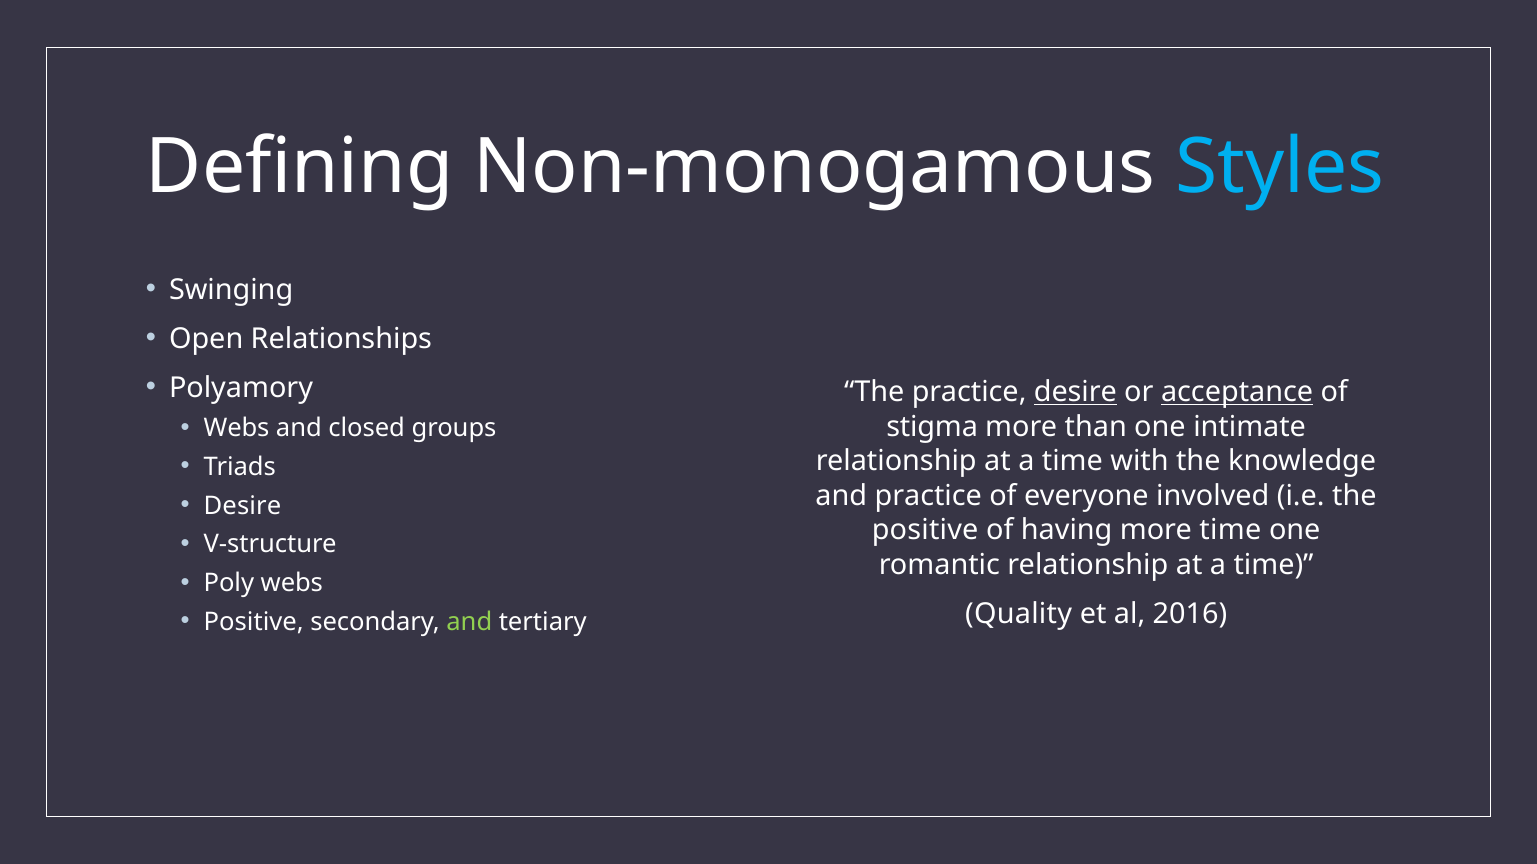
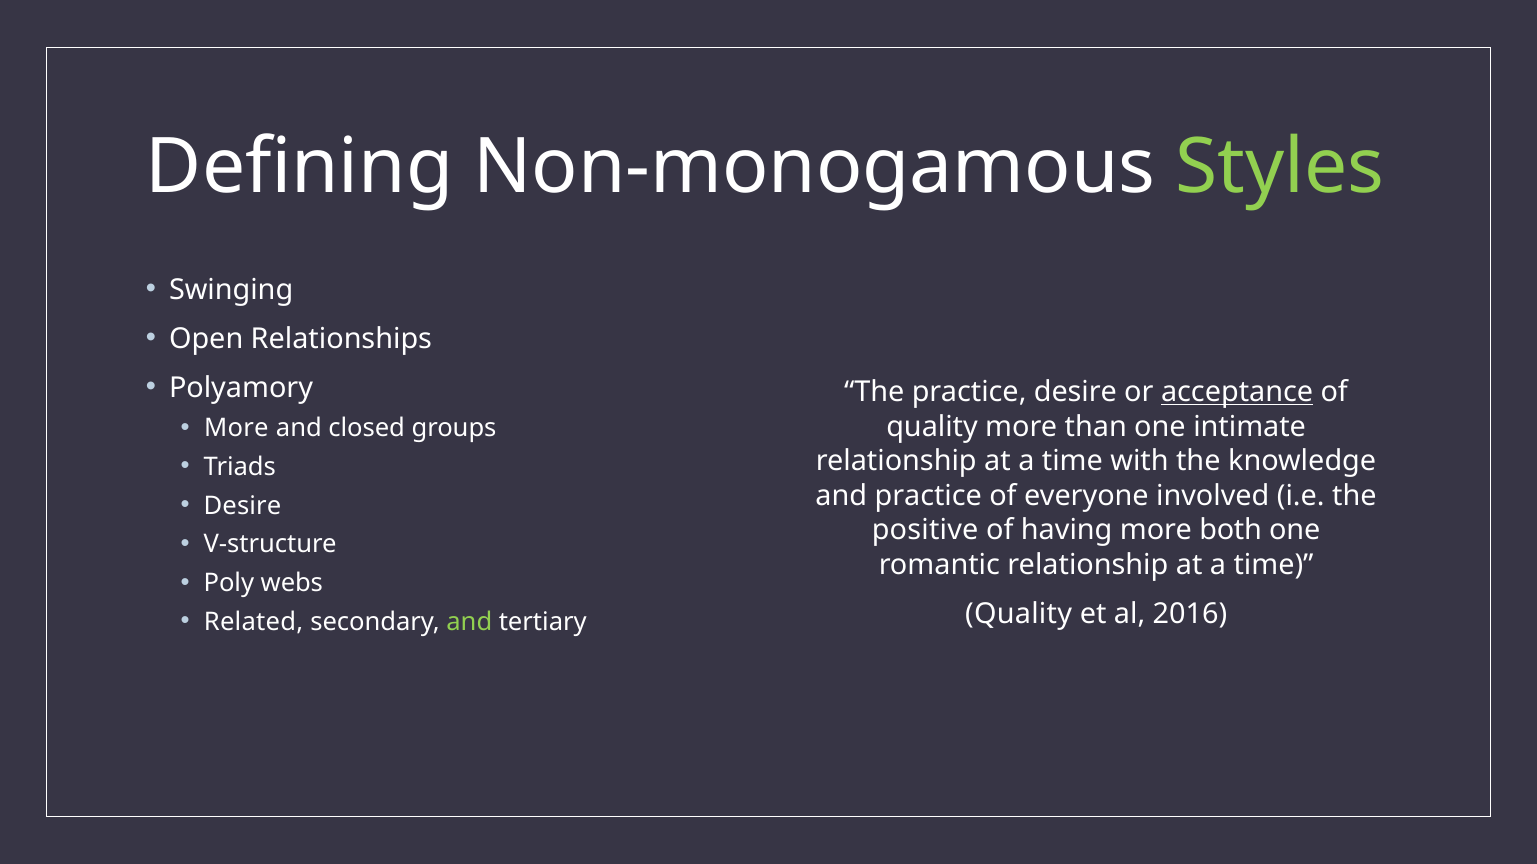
Styles colour: light blue -> light green
desire at (1075, 392) underline: present -> none
Webs at (237, 429): Webs -> More
stigma at (932, 427): stigma -> quality
more time: time -> both
Positive at (254, 622): Positive -> Related
